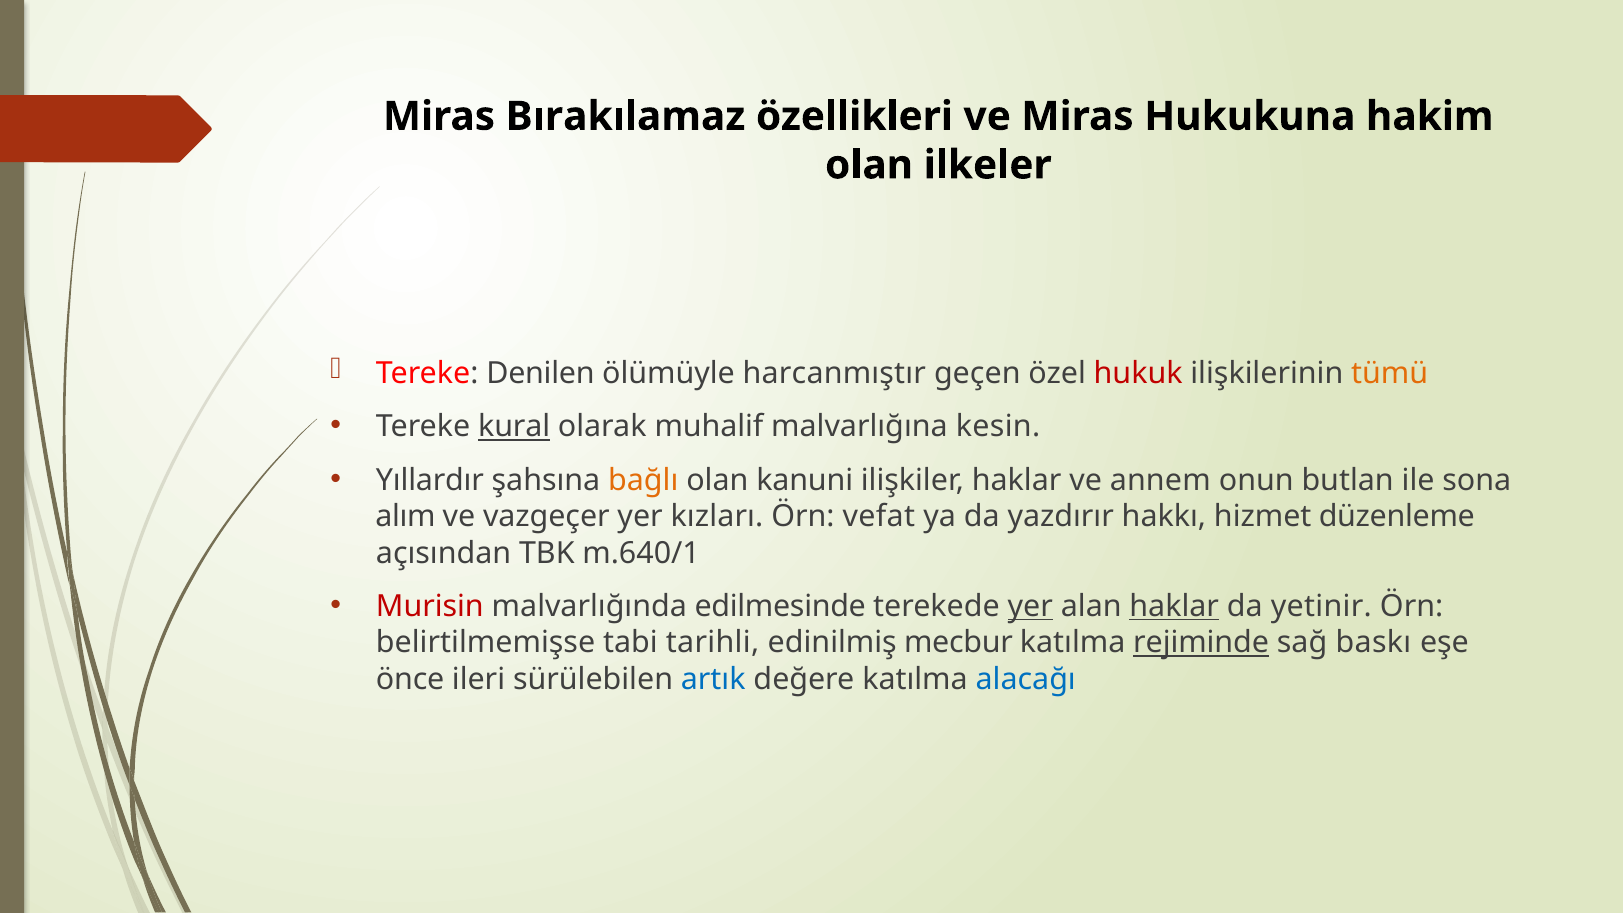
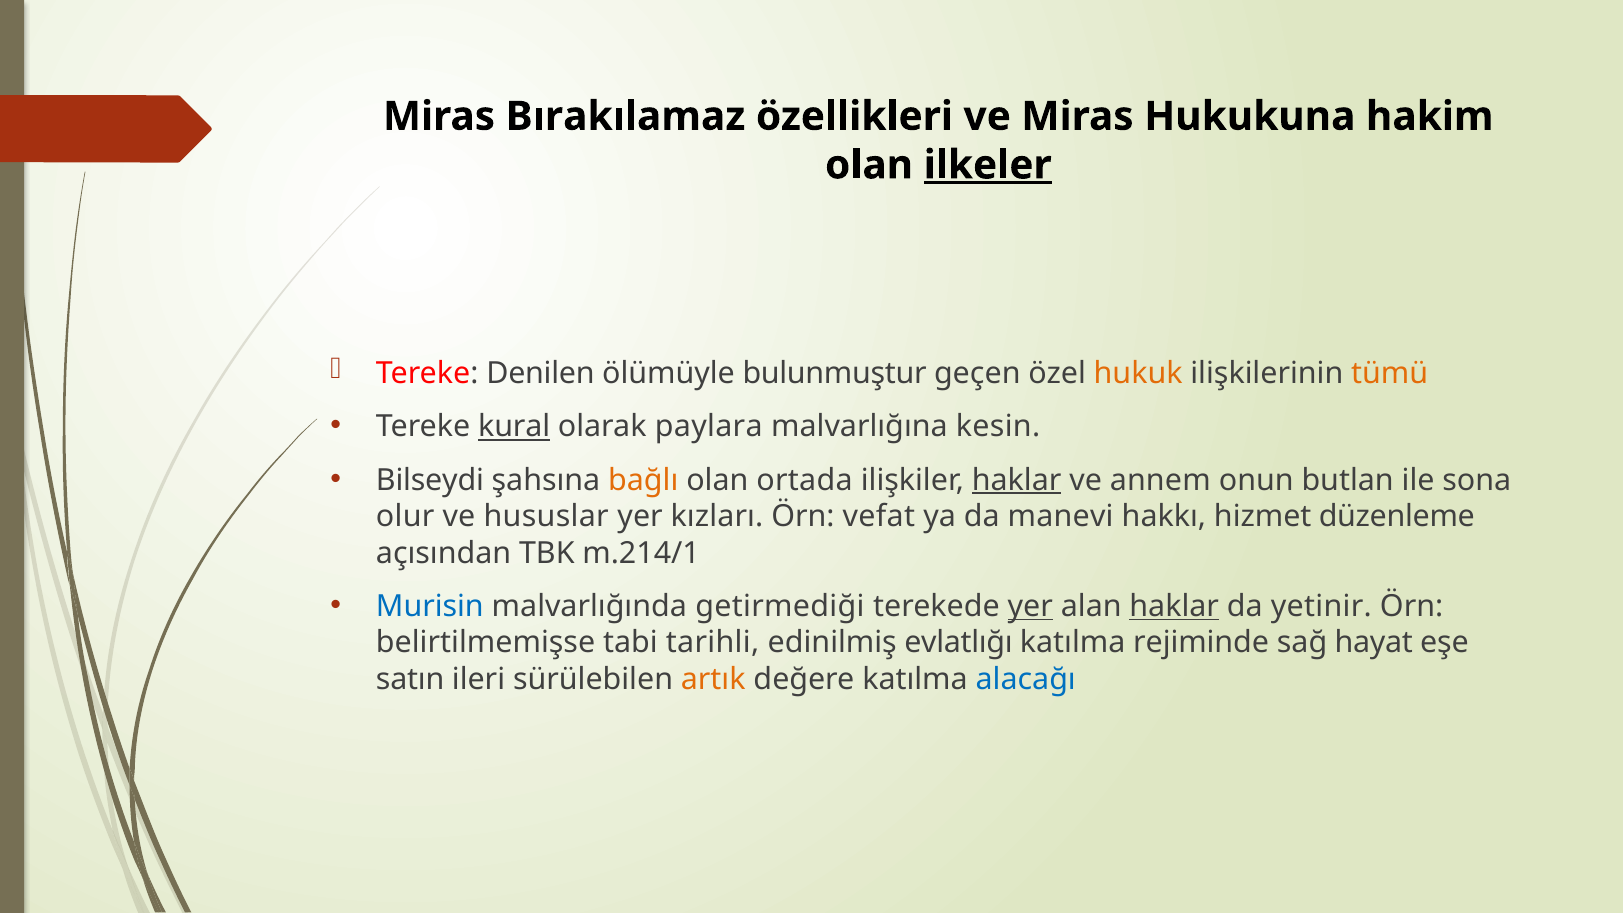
ilkeler underline: none -> present
harcanmıştır: harcanmıştır -> bulunmuştur
hukuk colour: red -> orange
muhalif: muhalif -> paylara
Yıllardır: Yıllardır -> Bilseydi
kanuni: kanuni -> ortada
haklar at (1017, 480) underline: none -> present
alım: alım -> olur
vazgeçer: vazgeçer -> hususlar
yazdırır: yazdırır -> manevi
m.640/1: m.640/1 -> m.214/1
Murisin colour: red -> blue
edilmesinde: edilmesinde -> getirmediği
mecbur: mecbur -> evlatlığı
rejiminde underline: present -> none
baskı: baskı -> hayat
önce: önce -> satın
artık colour: blue -> orange
